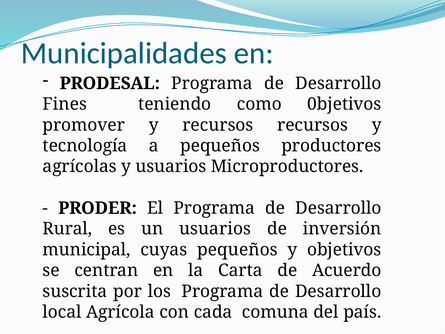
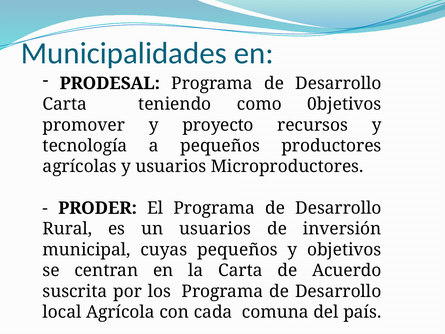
Fines at (65, 104): Fines -> Carta
y recursos: recursos -> proyecto
